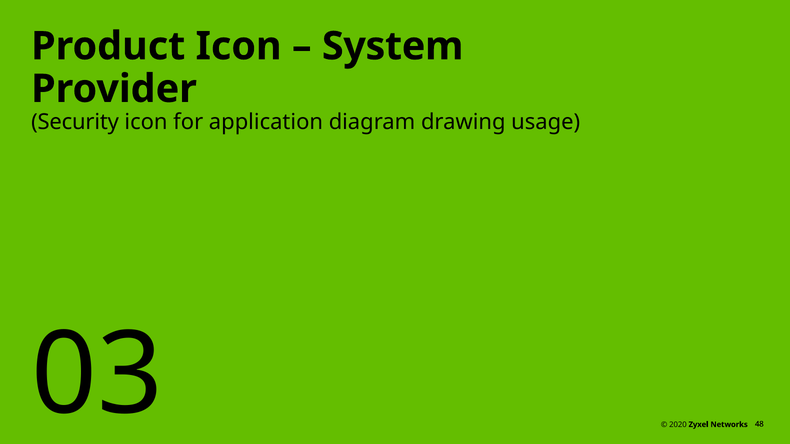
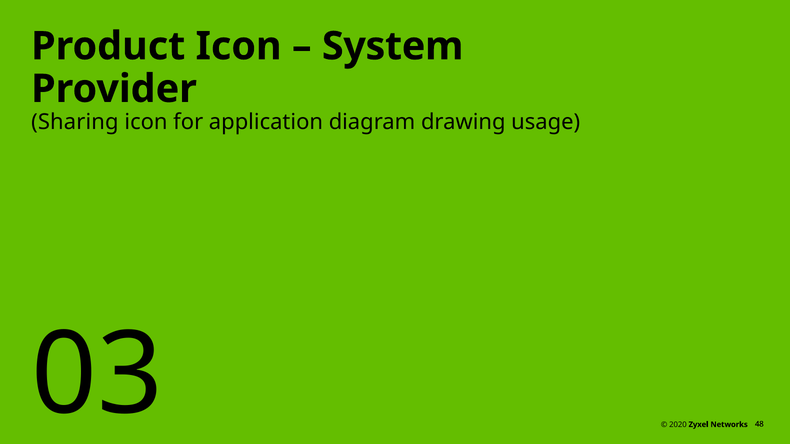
Security: Security -> Sharing
